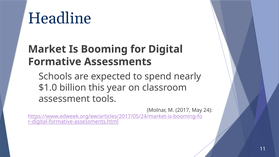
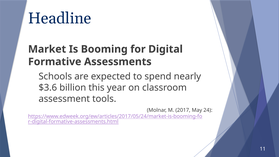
$1.0: $1.0 -> $3.6
